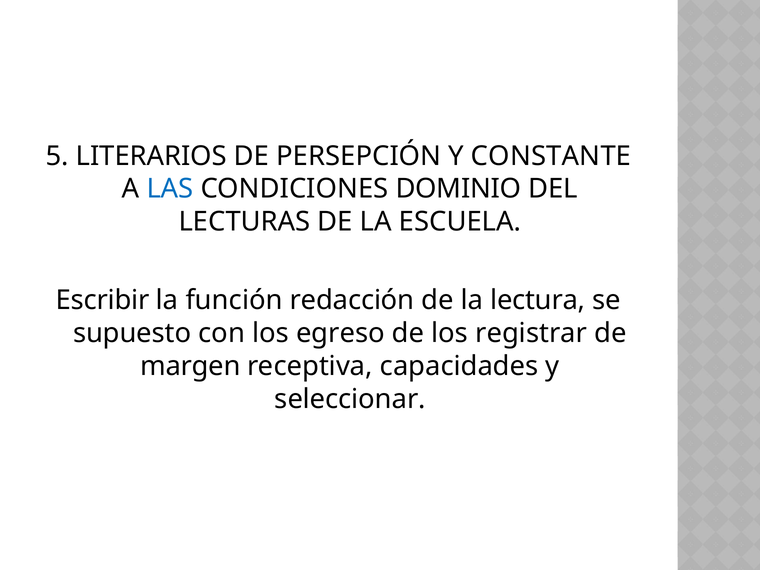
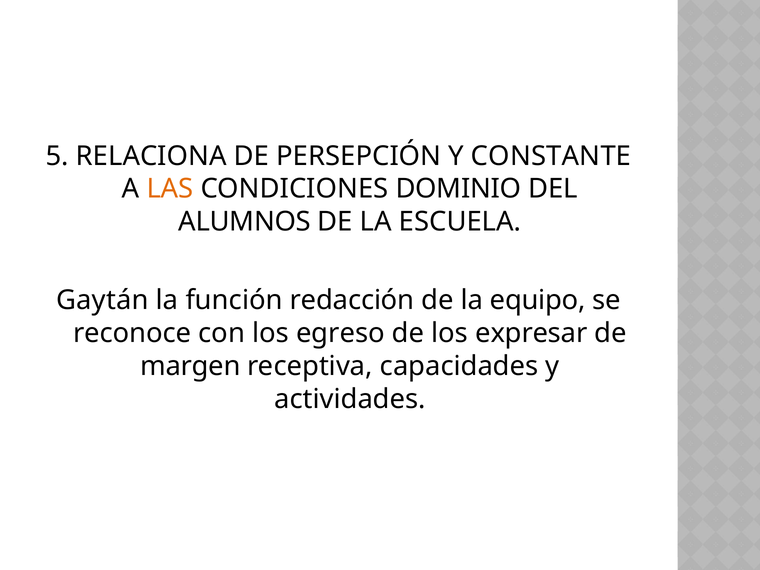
LITERARIOS: LITERARIOS -> RELACIONA
LAS colour: blue -> orange
LECTURAS: LECTURAS -> ALUMNOS
Escribir: Escribir -> Gaytán
lectura: lectura -> equipo
supuesto: supuesto -> reconoce
registrar: registrar -> expresar
seleccionar: seleccionar -> actividades
